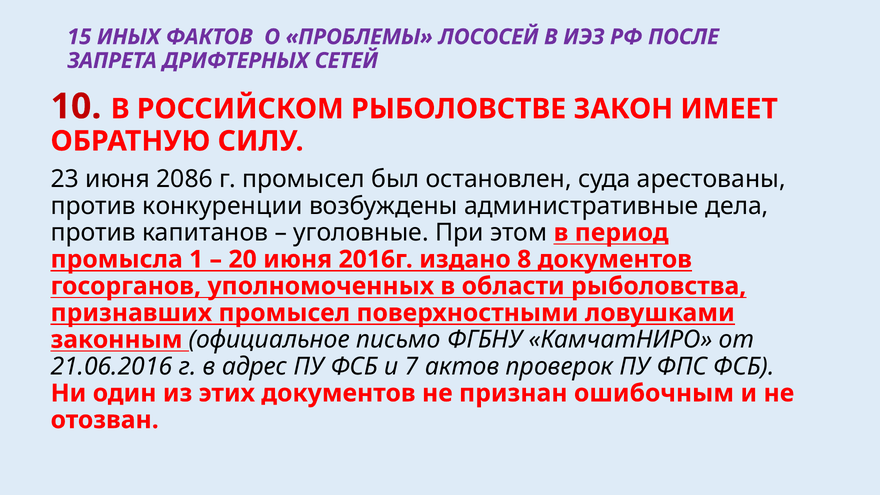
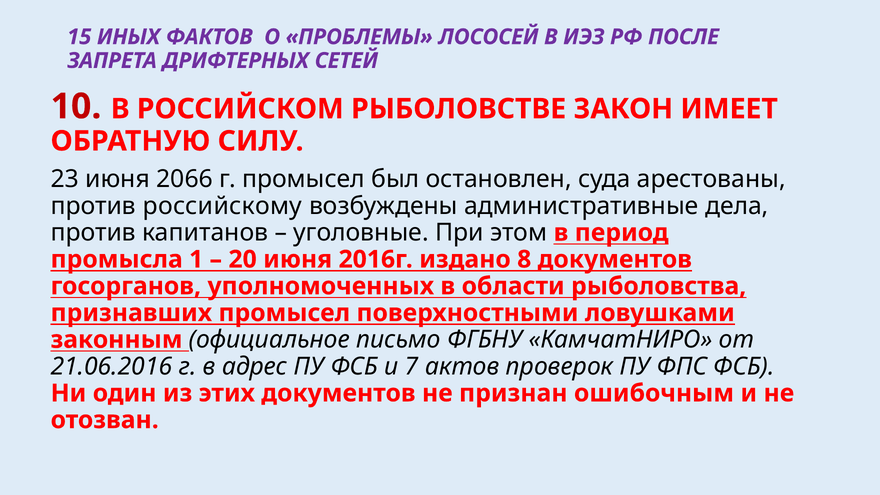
2086: 2086 -> 2066
конкуренции: конкуренции -> российскому
